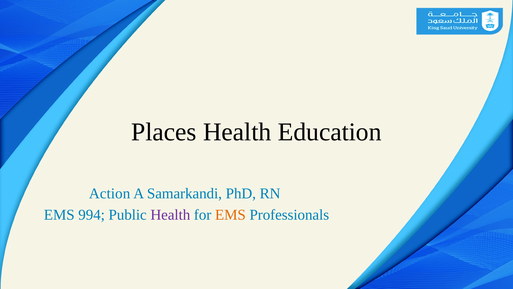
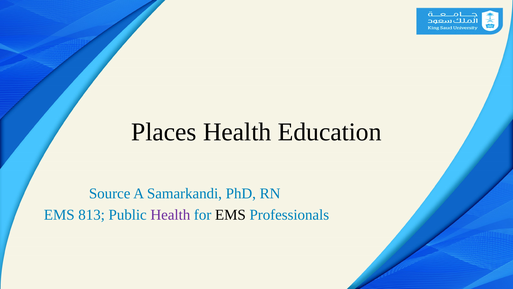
Action: Action -> Source
994: 994 -> 813
EMS at (230, 215) colour: orange -> black
